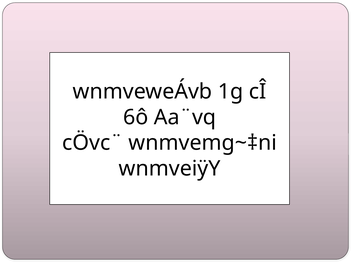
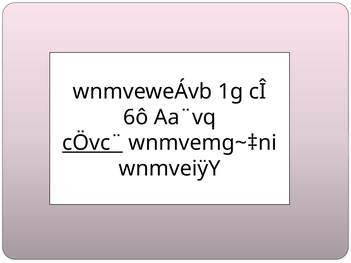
cÖvc¨ underline: none -> present
